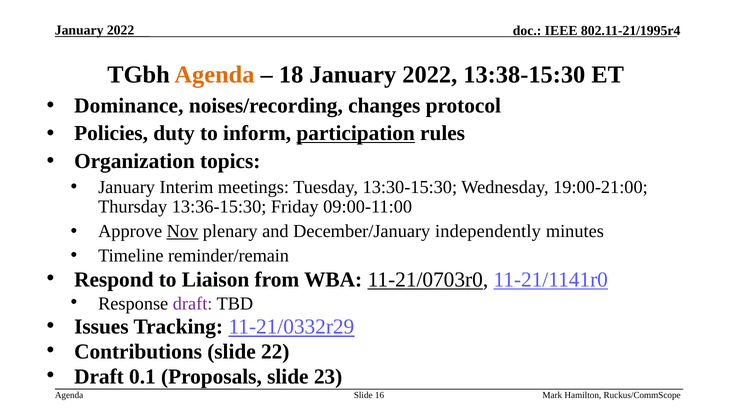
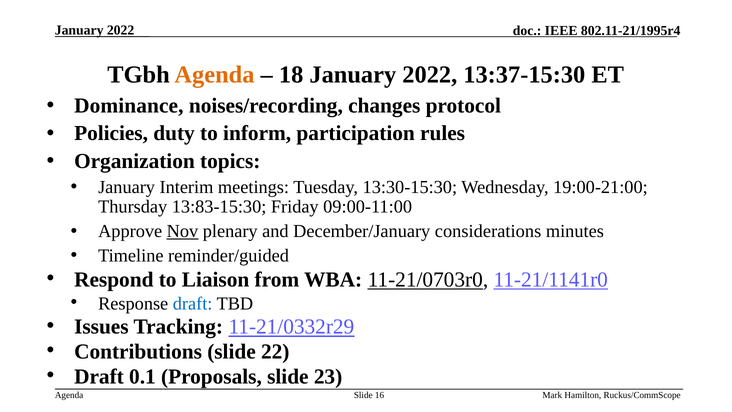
13:38-15:30: 13:38-15:30 -> 13:37-15:30
participation underline: present -> none
13:36-15:30: 13:36-15:30 -> 13:83-15:30
independently: independently -> considerations
reminder/remain: reminder/remain -> reminder/guided
draft at (193, 303) colour: purple -> blue
